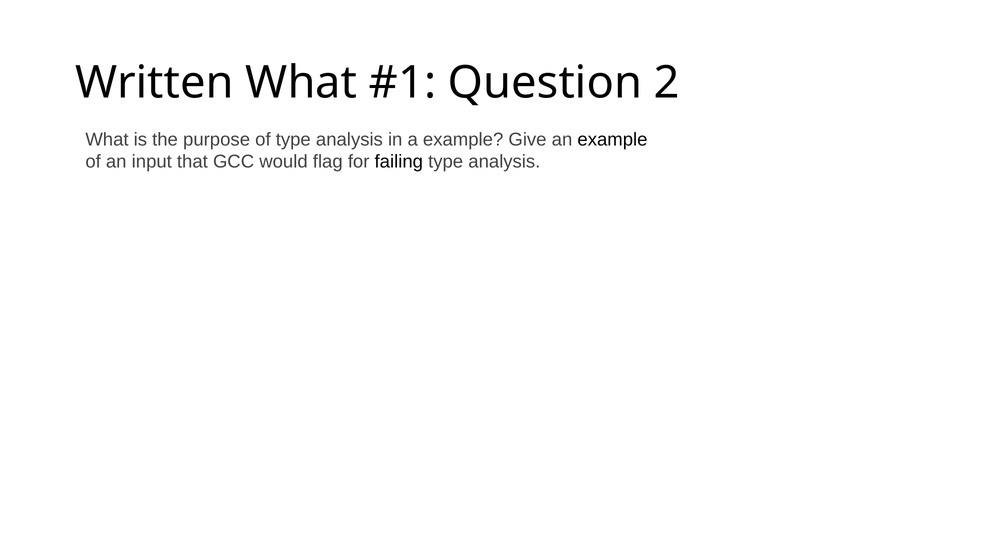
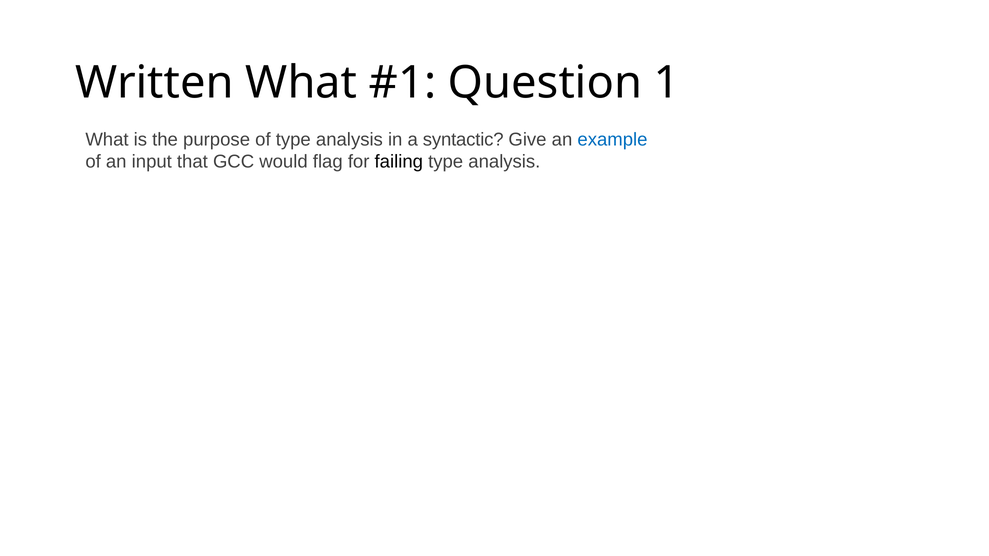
2: 2 -> 1
a example: example -> syntactic
example at (612, 140) colour: black -> blue
